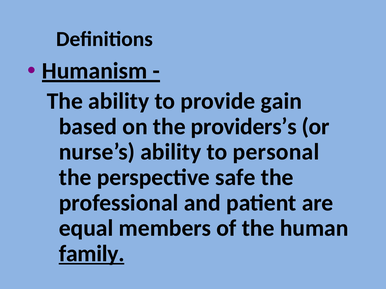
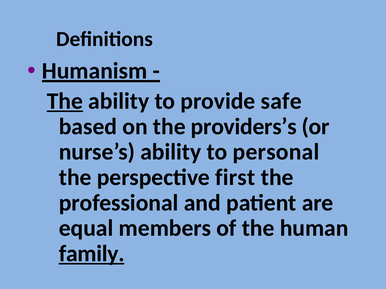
The at (65, 101) underline: none -> present
gain: gain -> safe
safe: safe -> first
